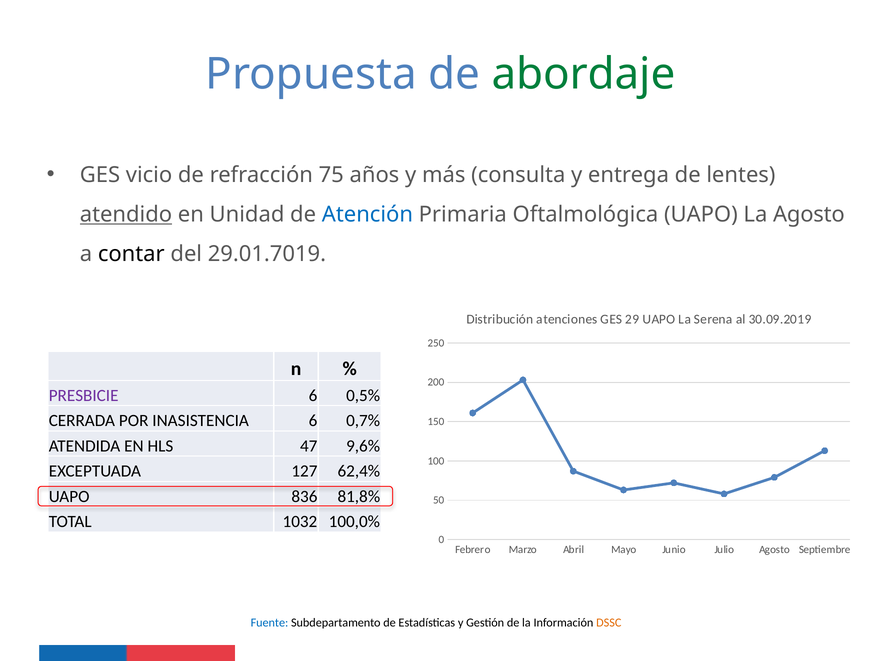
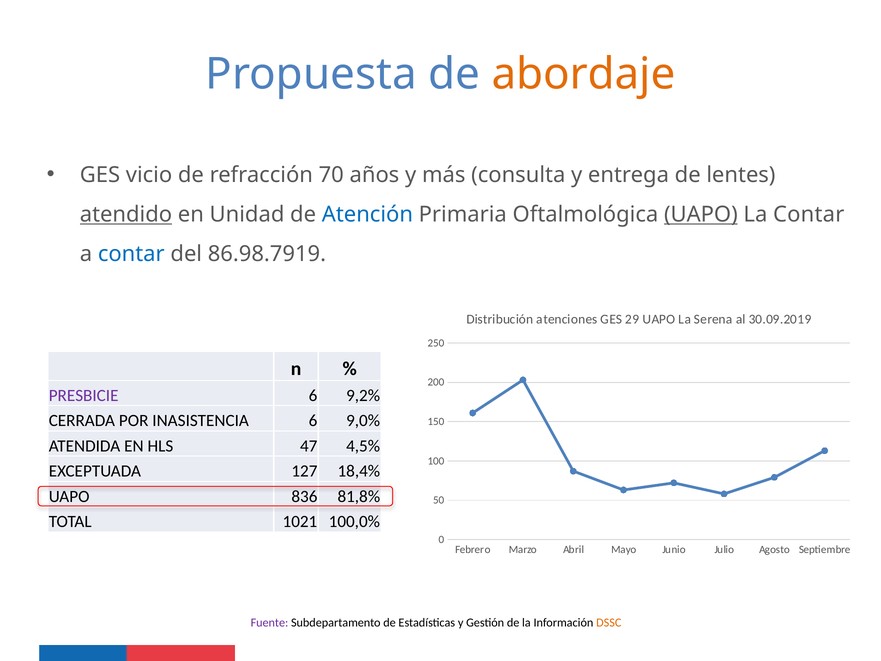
abordaje colour: green -> orange
75: 75 -> 70
UAPO at (701, 214) underline: none -> present
La Agosto: Agosto -> Contar
contar at (131, 254) colour: black -> blue
29.01.7019: 29.01.7019 -> 86.98.7919
0,5%: 0,5% -> 9,2%
0,7%: 0,7% -> 9,0%
9,6%: 9,6% -> 4,5%
62,4%: 62,4% -> 18,4%
1032: 1032 -> 1021
Fuente colour: blue -> purple
